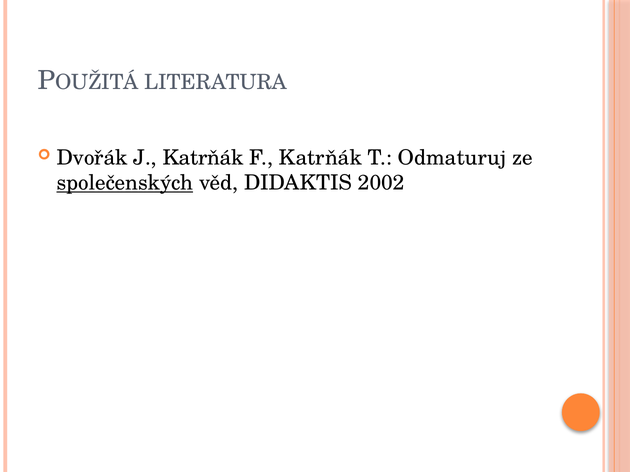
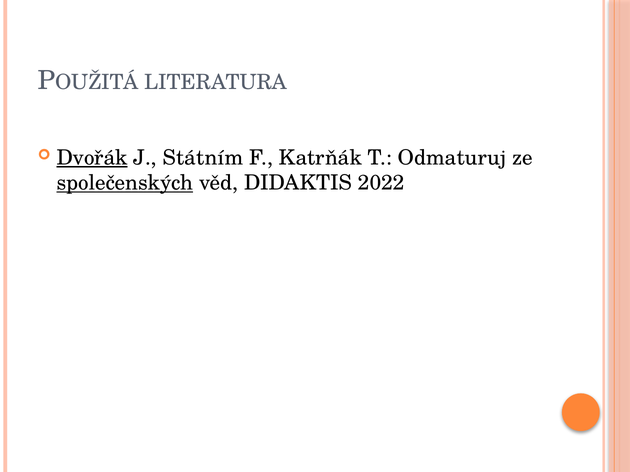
Dvořák underline: none -> present
J Katrňák: Katrňák -> Státním
2002: 2002 -> 2022
